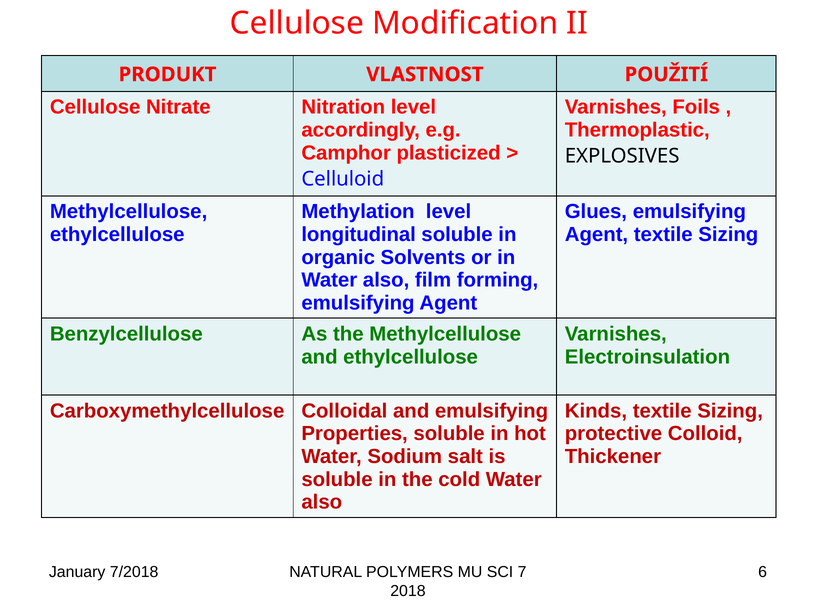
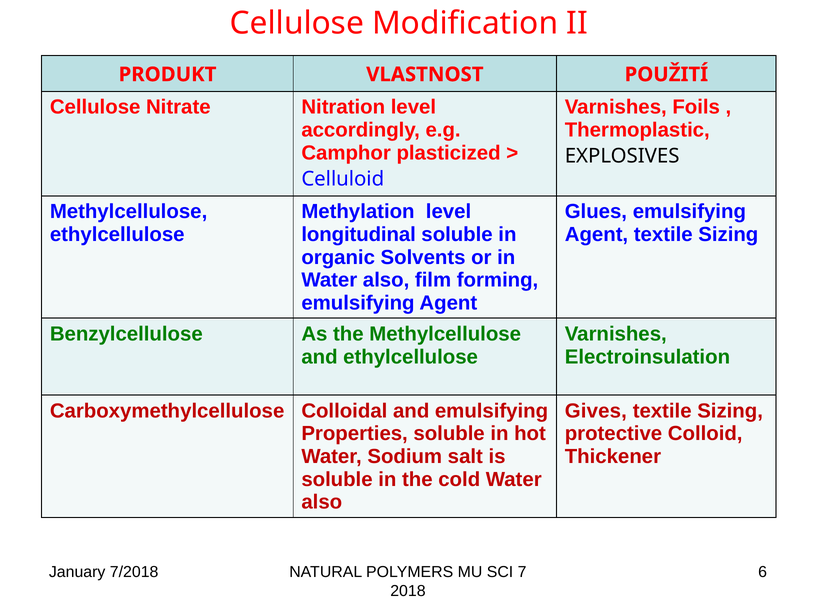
Kinds: Kinds -> Gives
